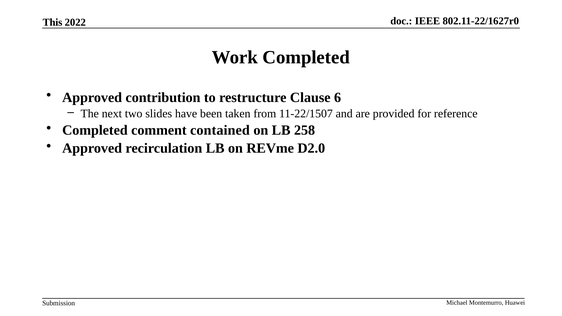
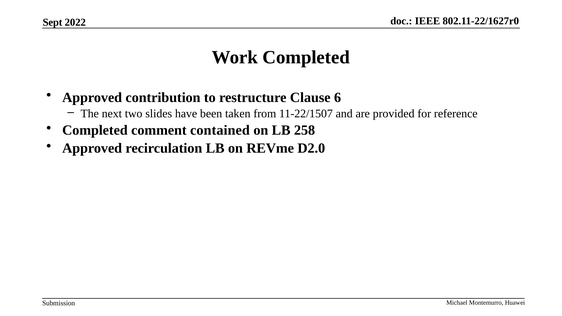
This: This -> Sept
